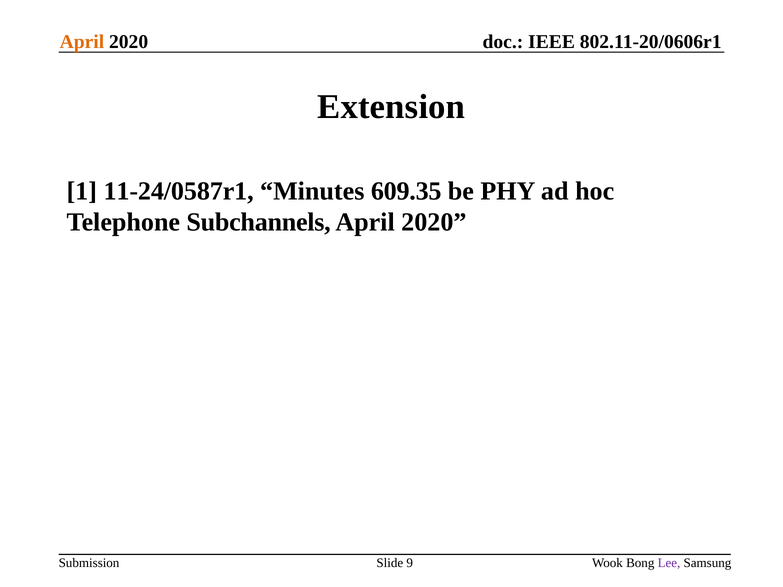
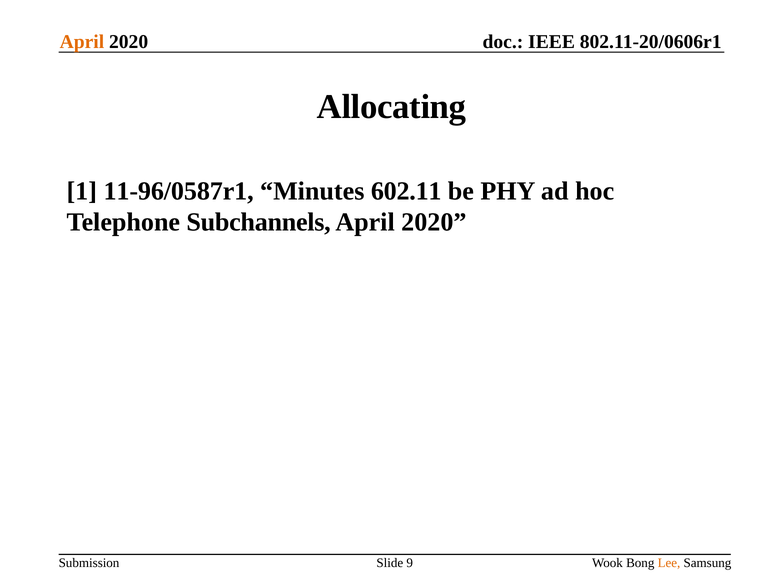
Extension: Extension -> Allocating
11-24/0587r1: 11-24/0587r1 -> 11-96/0587r1
609.35: 609.35 -> 602.11
Lee colour: purple -> orange
